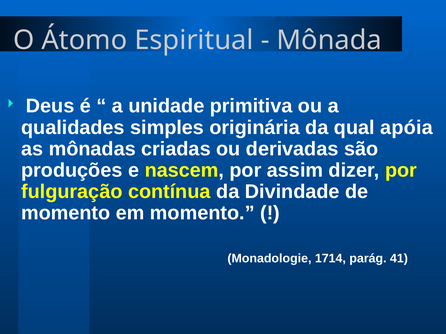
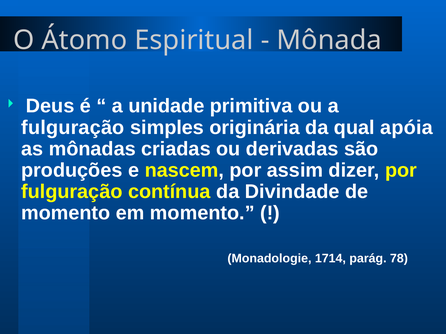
qualidades at (73, 128): qualidades -> fulguração
41: 41 -> 78
